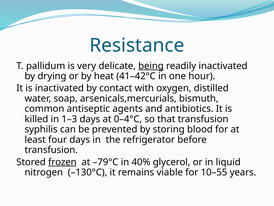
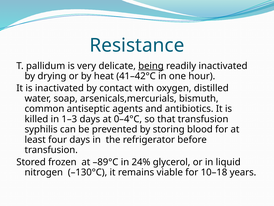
frozen underline: present -> none
–79°C: –79°C -> –89°C
40%: 40% -> 24%
10–55: 10–55 -> 10–18
